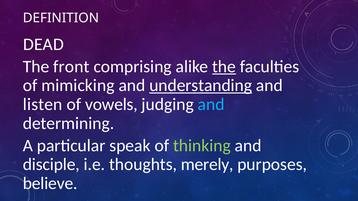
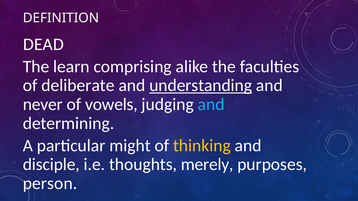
front: front -> learn
the at (224, 67) underline: present -> none
mimicking: mimicking -> deliberate
listen: listen -> never
speak: speak -> might
thinking colour: light green -> yellow
believe: believe -> person
